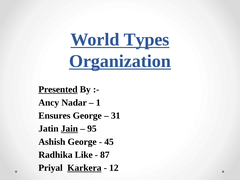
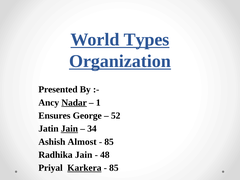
Presented underline: present -> none
Nadar underline: none -> present
31: 31 -> 52
95: 95 -> 34
Ashish George: George -> Almost
45 at (109, 142): 45 -> 85
Radhika Like: Like -> Jain
87: 87 -> 48
12 at (114, 168): 12 -> 85
